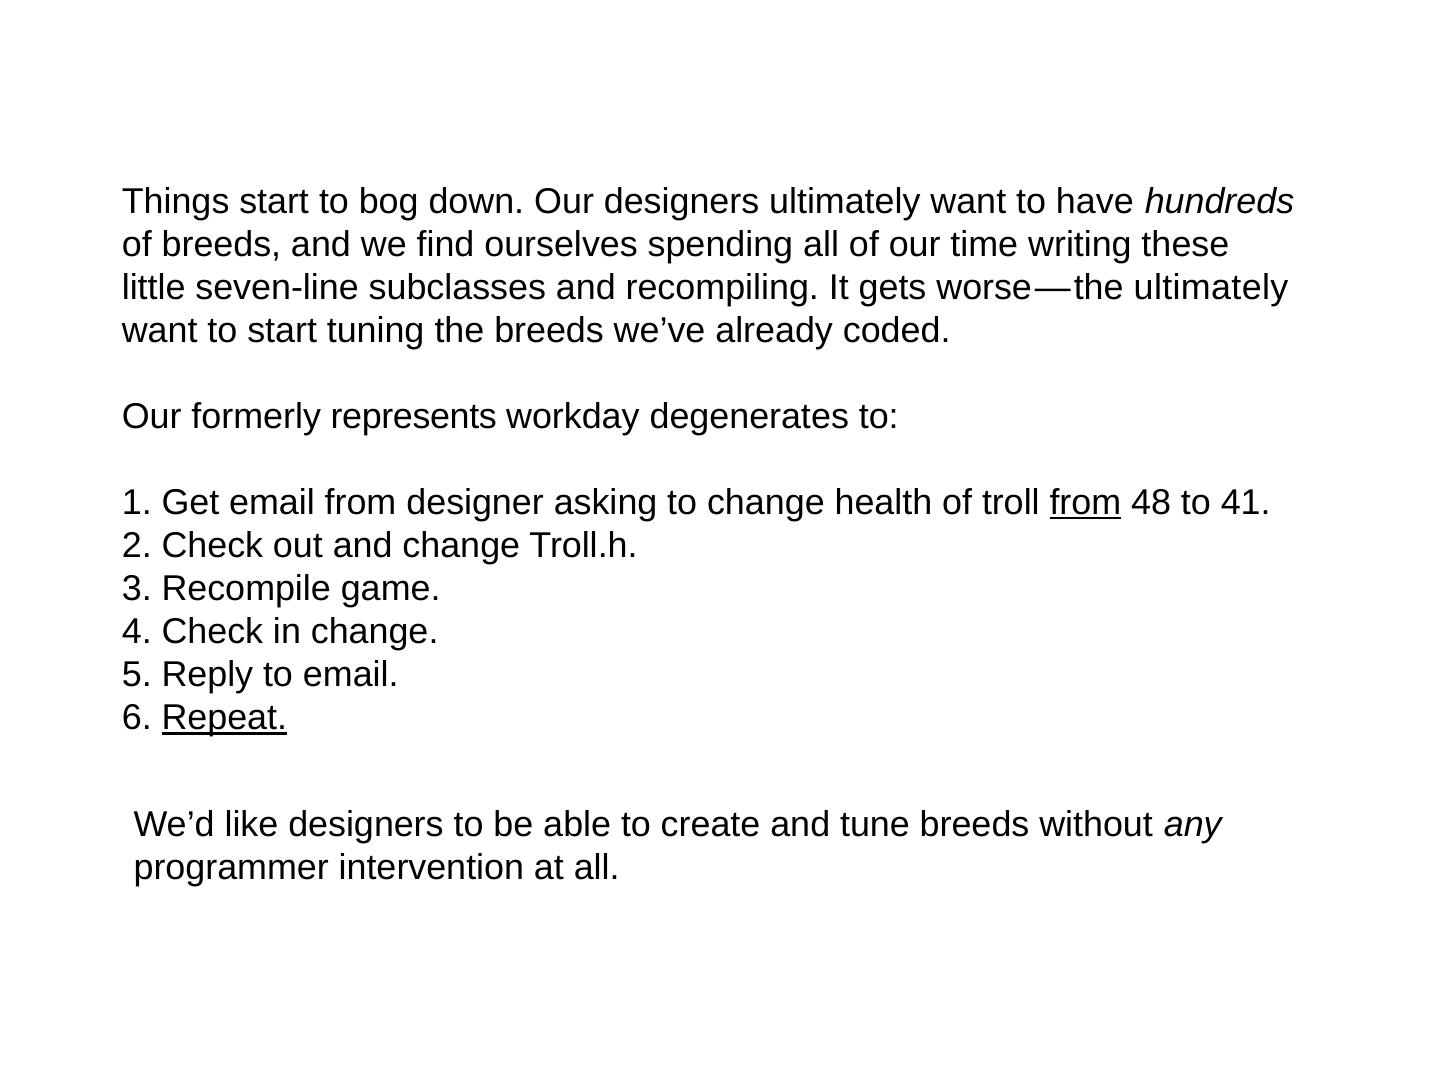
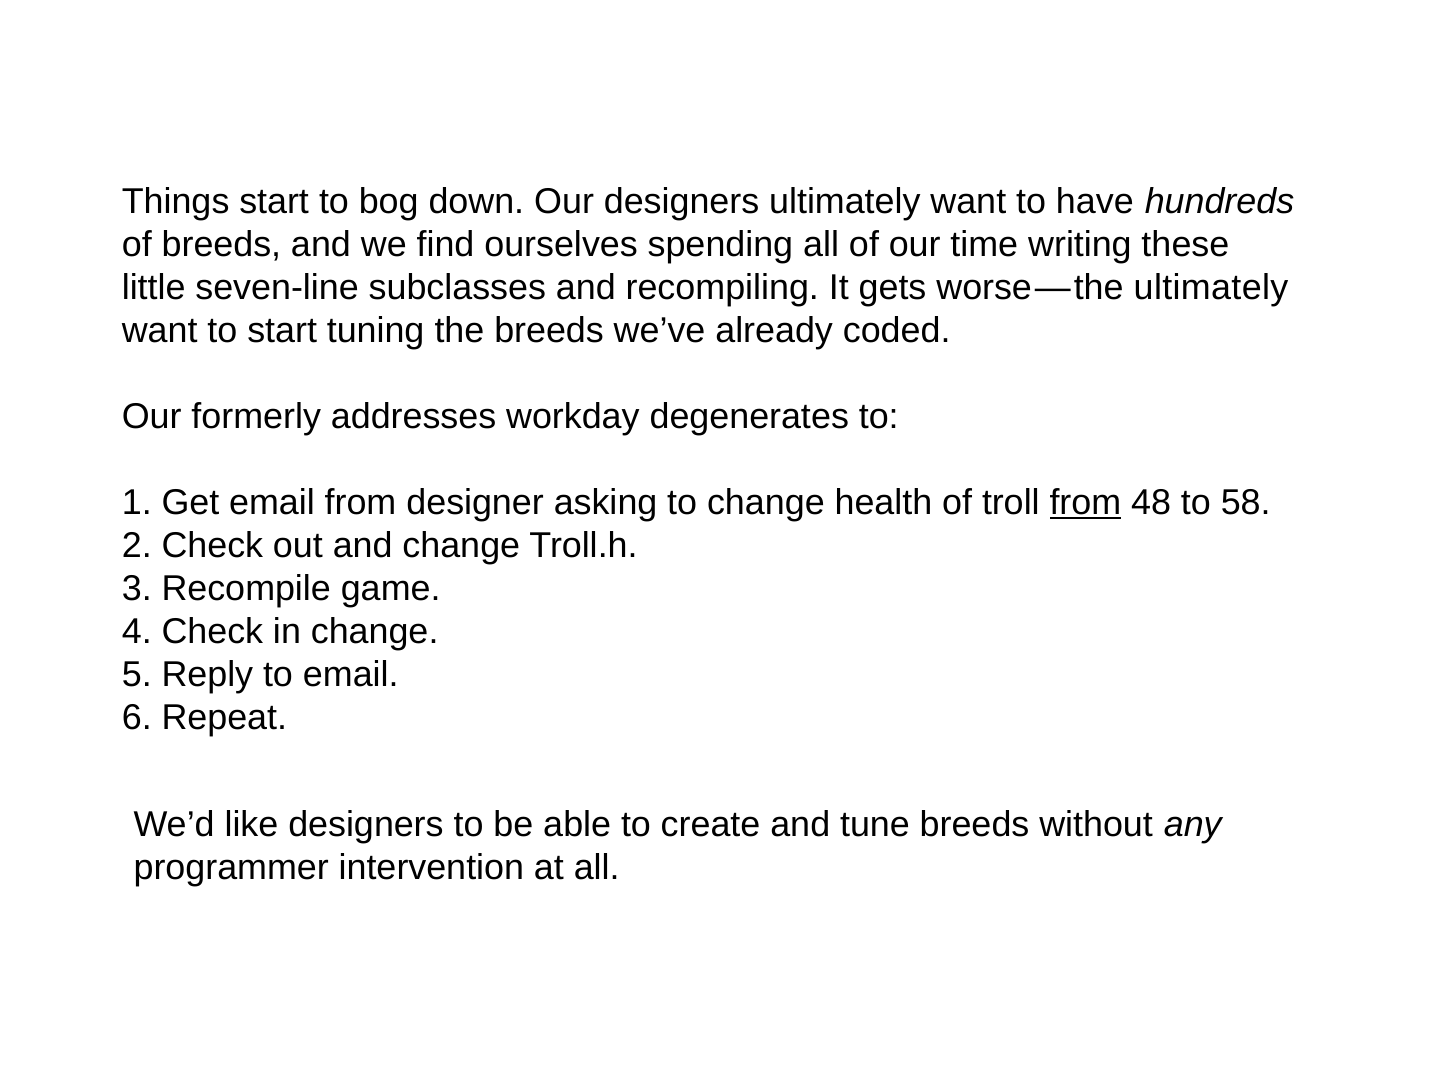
represents: represents -> addresses
41: 41 -> 58
Repeat underline: present -> none
